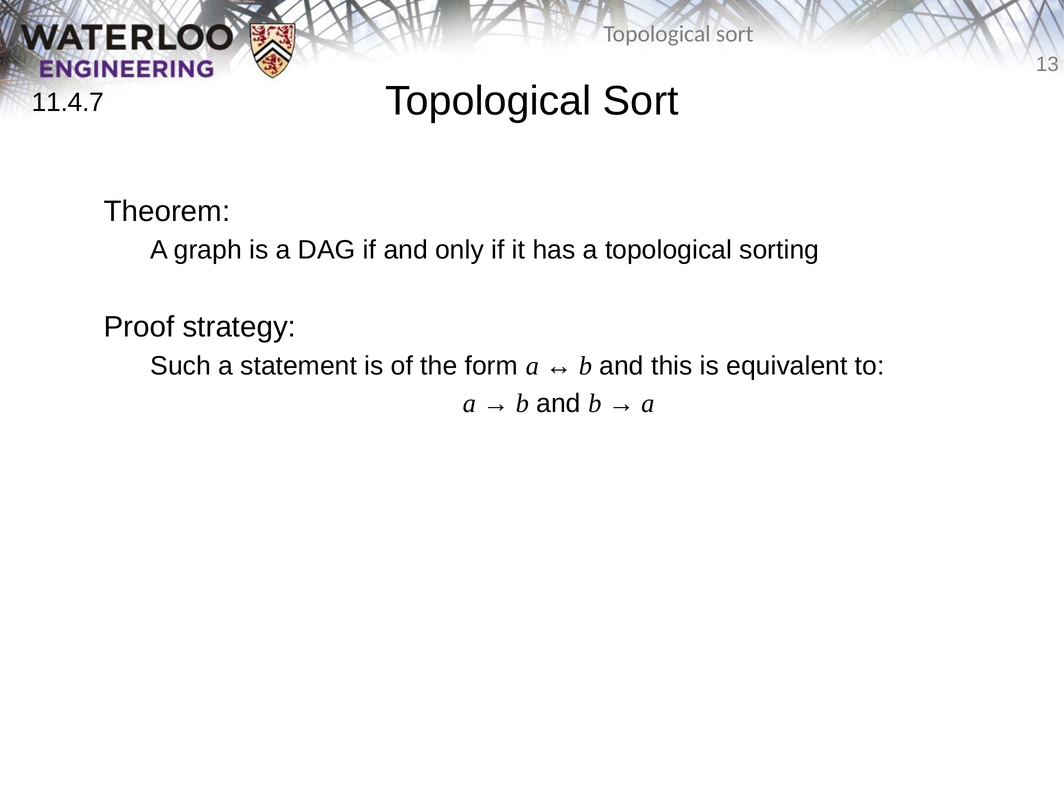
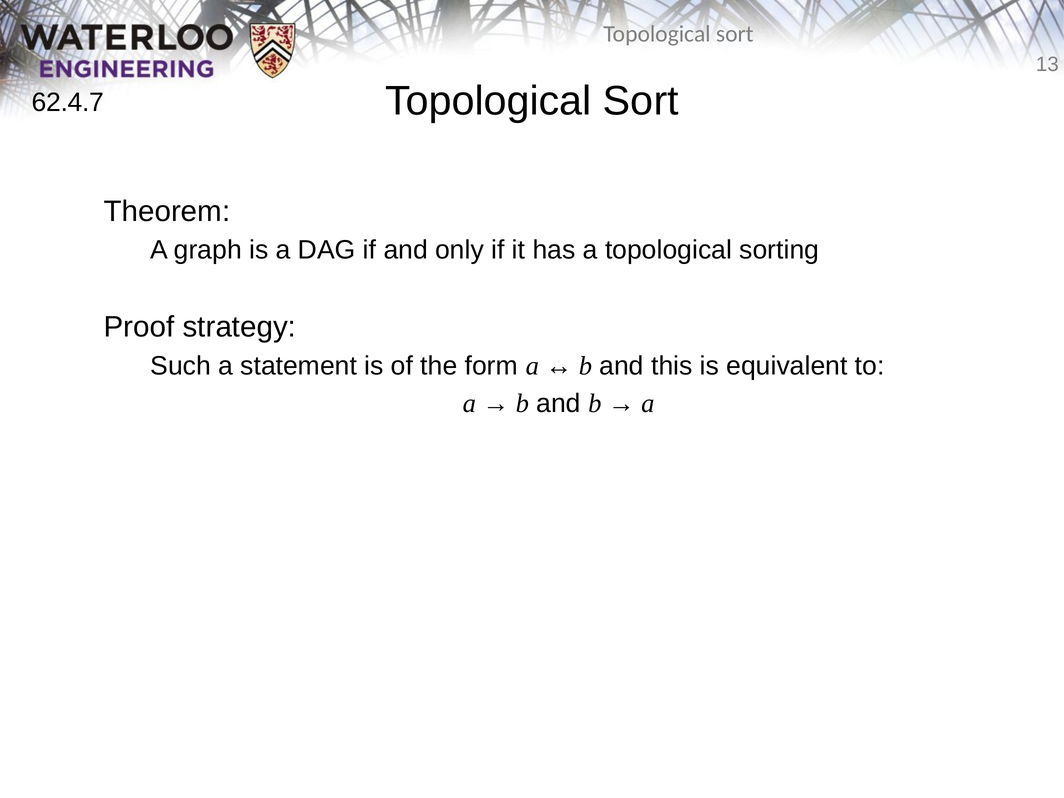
11.4.7: 11.4.7 -> 62.4.7
